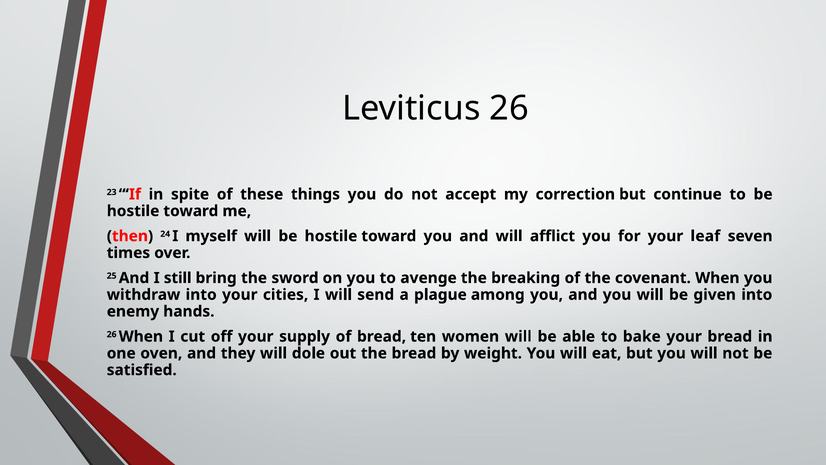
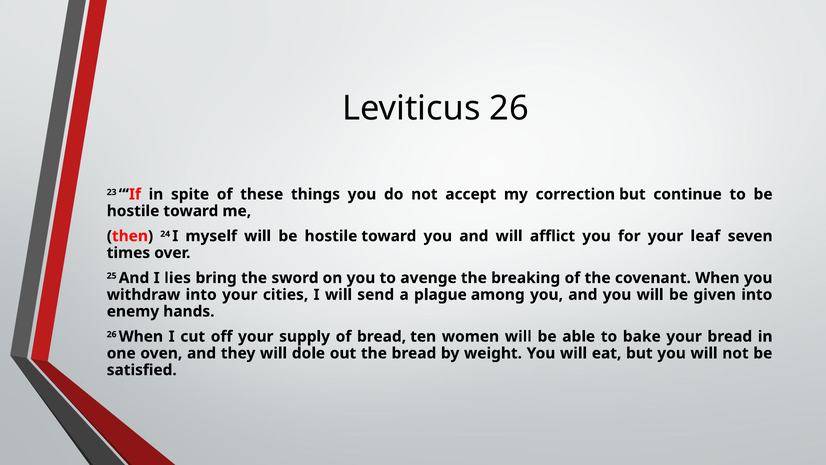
still: still -> lies
